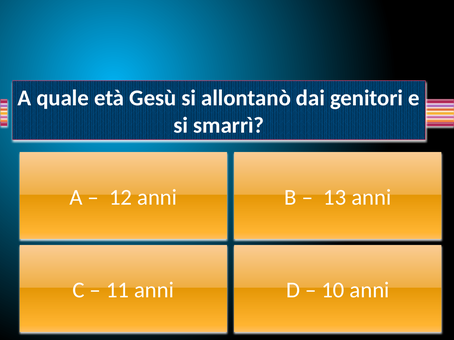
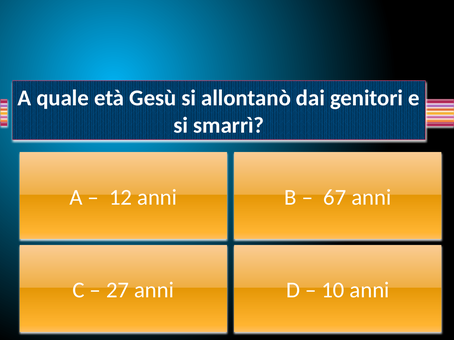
13: 13 -> 67
11: 11 -> 27
